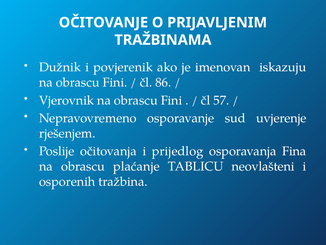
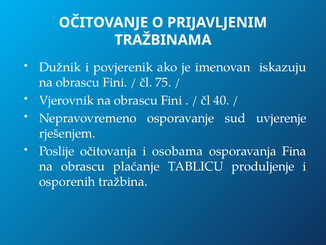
86: 86 -> 75
57: 57 -> 40
prijedlog: prijedlog -> osobama
neovlašteni: neovlašteni -> produljenje
